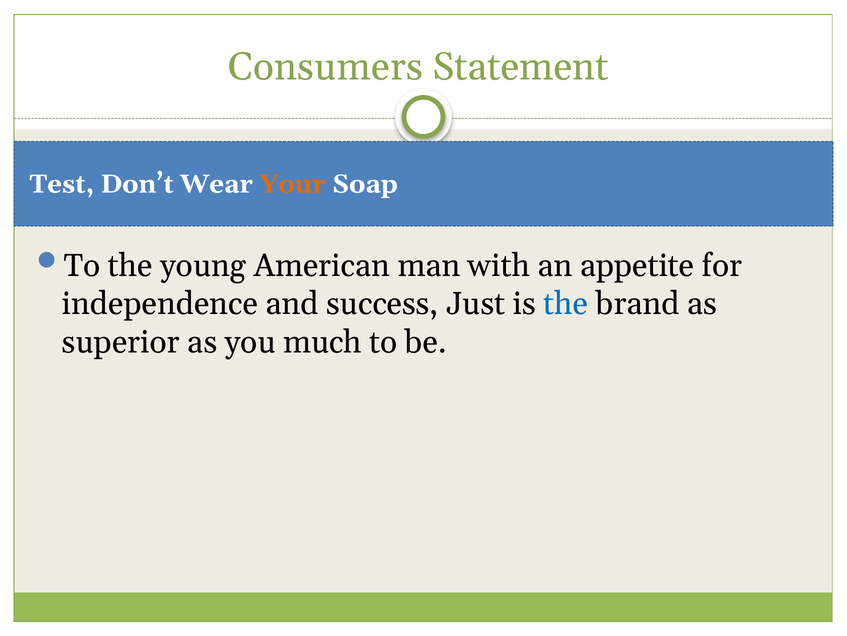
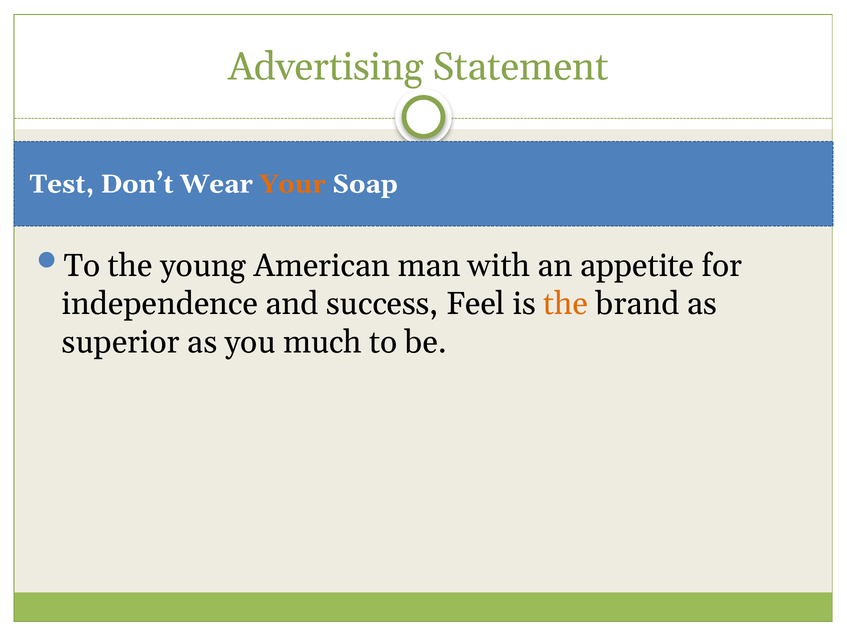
Consumers: Consumers -> Advertising
Just: Just -> Feel
the at (566, 304) colour: blue -> orange
